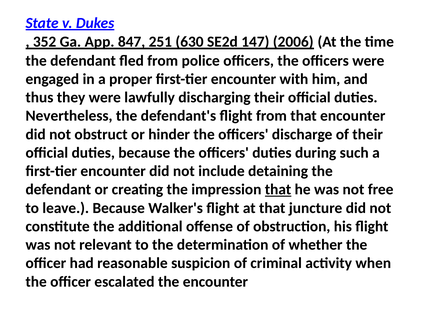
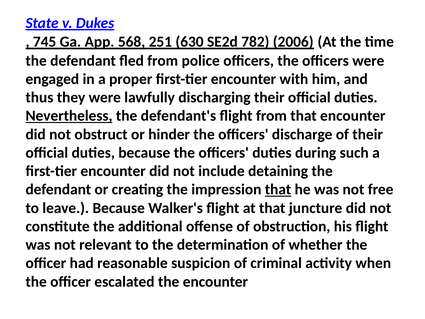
352: 352 -> 745
847: 847 -> 568
147: 147 -> 782
Nevertheless underline: none -> present
